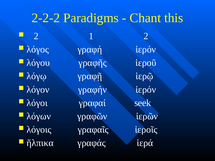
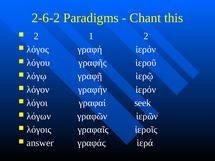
2-2-2: 2-2-2 -> 2-6-2
ἥλπικα: ἥλπικα -> answer
